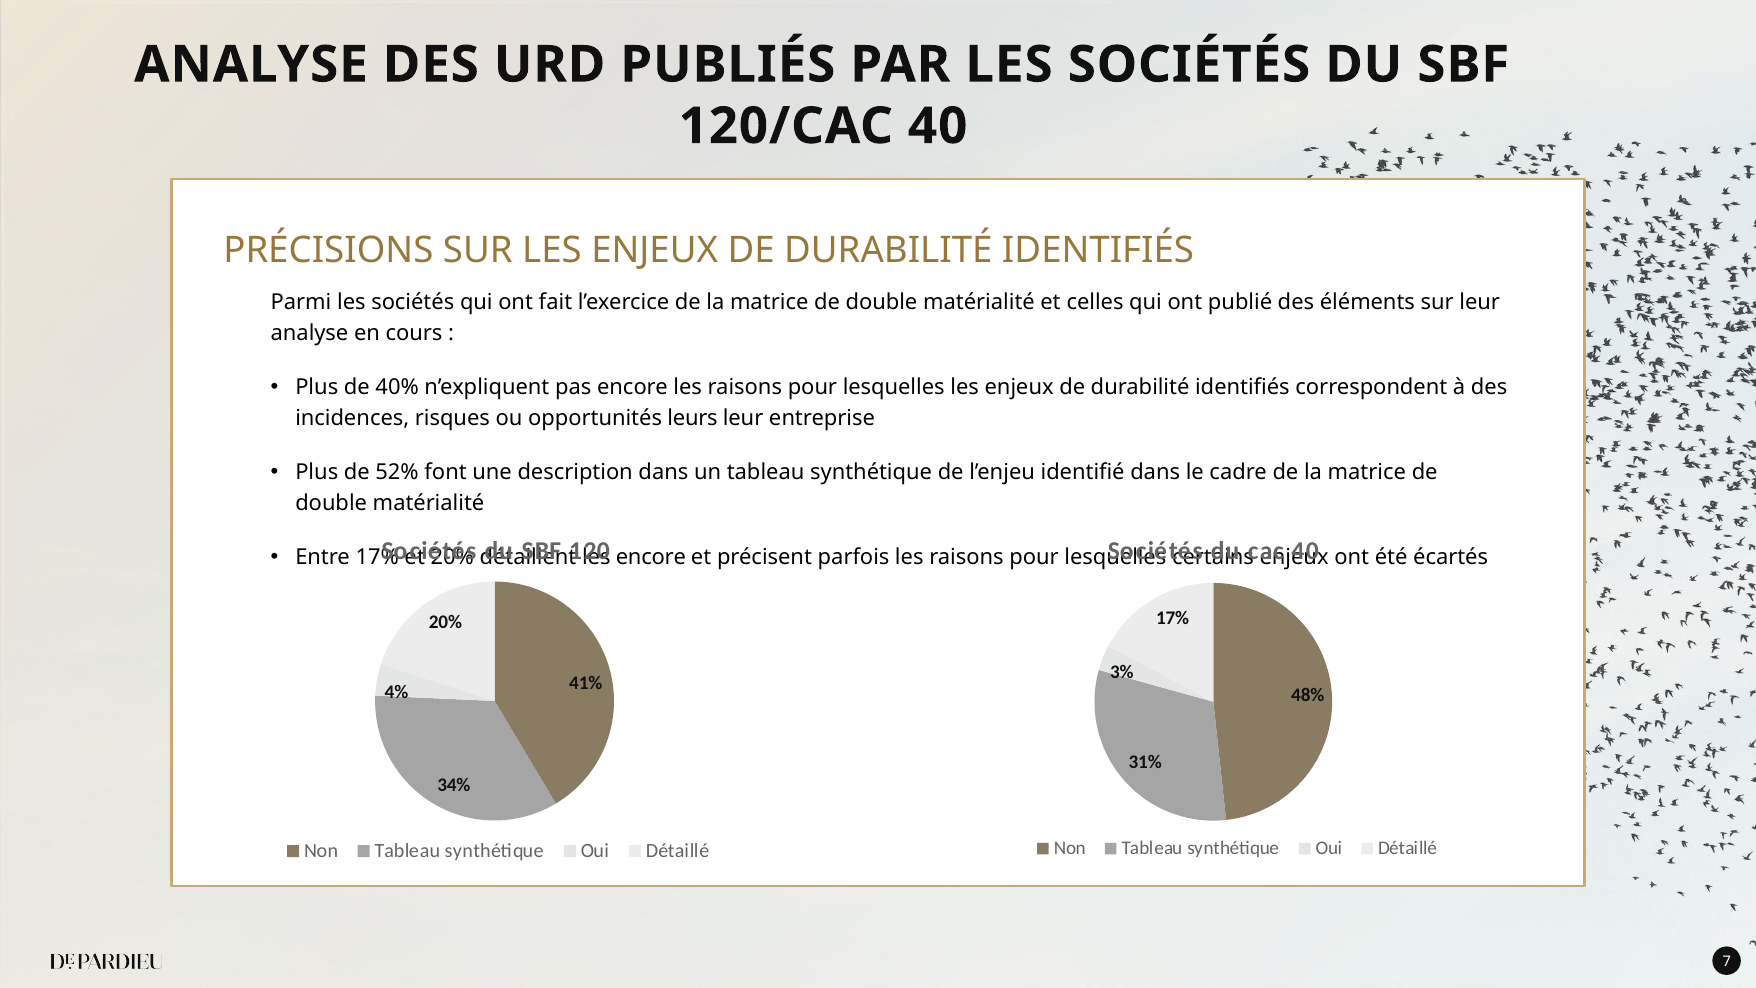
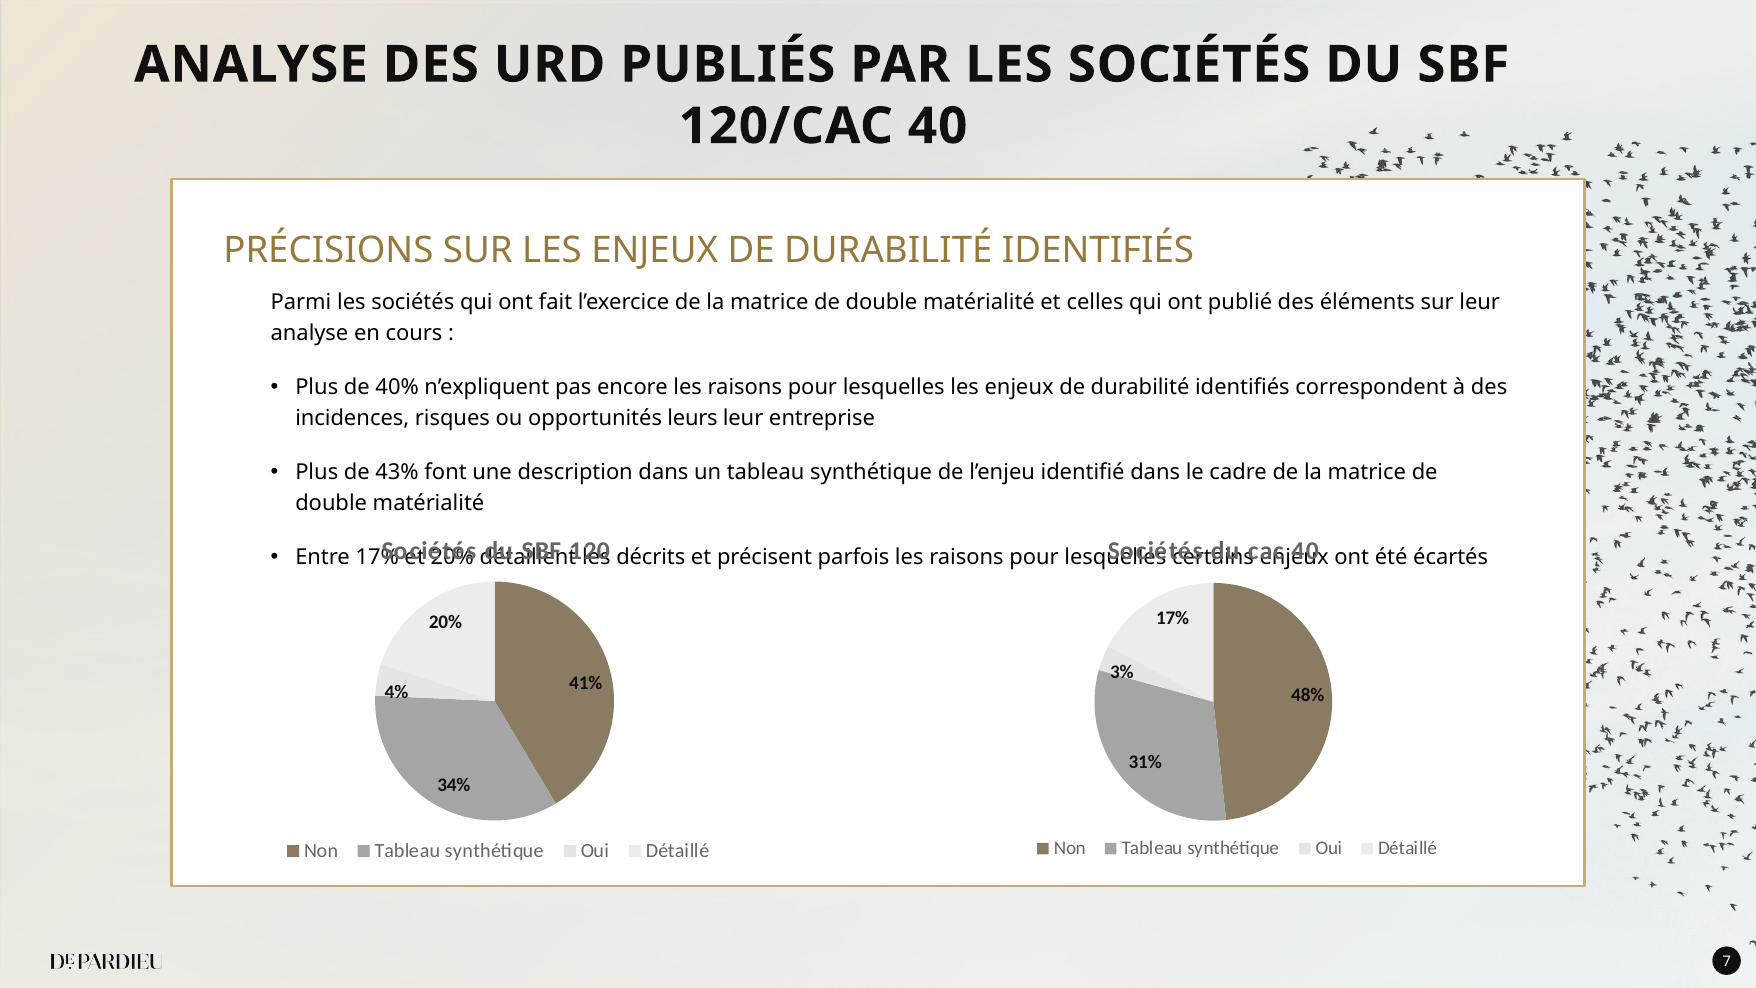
52%: 52% -> 43%
encore at (651, 557): encore -> décrits
